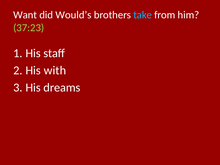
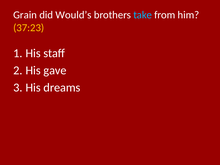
Want: Want -> Grain
37:23 colour: light green -> yellow
with: with -> gave
